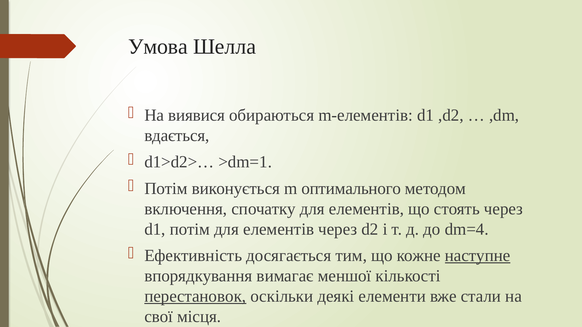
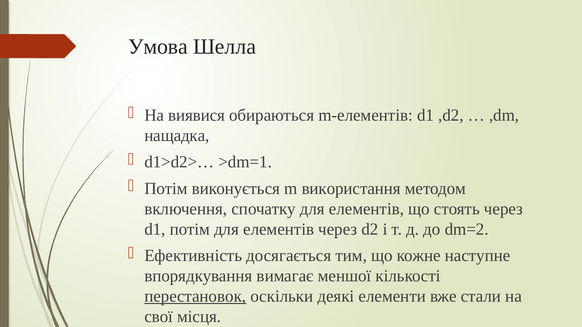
вдається: вдається -> нащадка
оптимального: оптимального -> використання
dm=4: dm=4 -> dm=2
наступне underline: present -> none
